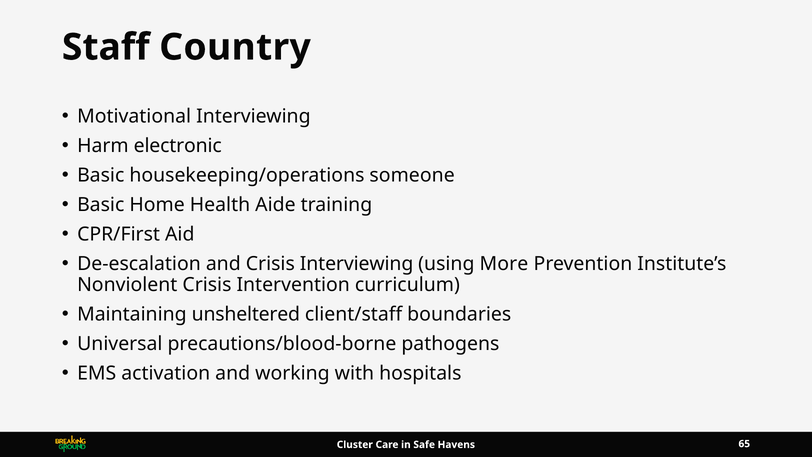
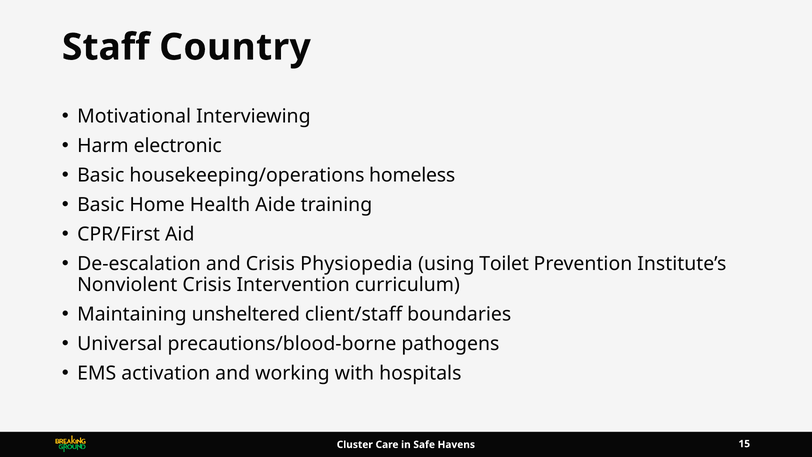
someone: someone -> homeless
Crisis Interviewing: Interviewing -> Physiopedia
More: More -> Toilet
65: 65 -> 15
